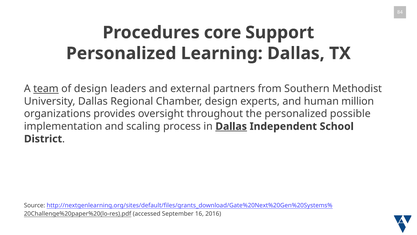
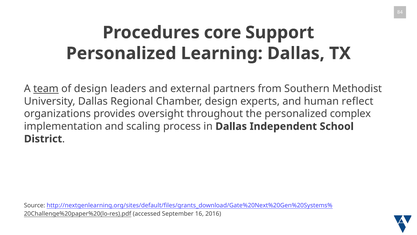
million: million -> reflect
possible: possible -> complex
Dallas at (231, 126) underline: present -> none
